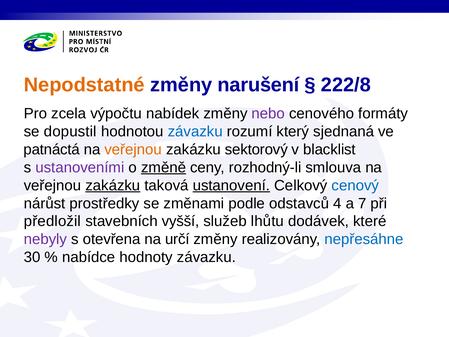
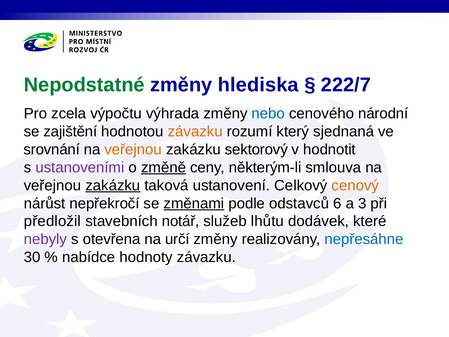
Nepodstatné colour: orange -> green
narušení: narušení -> hlediska
222/8: 222/8 -> 222/7
nabídek: nabídek -> výhrada
nebo colour: purple -> blue
formáty: formáty -> národní
dopustil: dopustil -> zajištění
závazku at (195, 131) colour: blue -> orange
patnáctá: patnáctá -> srovnání
blacklist: blacklist -> hodnotit
rozhodný-li: rozhodný-li -> některým-li
ustanovení underline: present -> none
cenový colour: blue -> orange
prostředky: prostředky -> nepřekročí
změnami underline: none -> present
4: 4 -> 6
7: 7 -> 3
vyšší: vyšší -> notář
